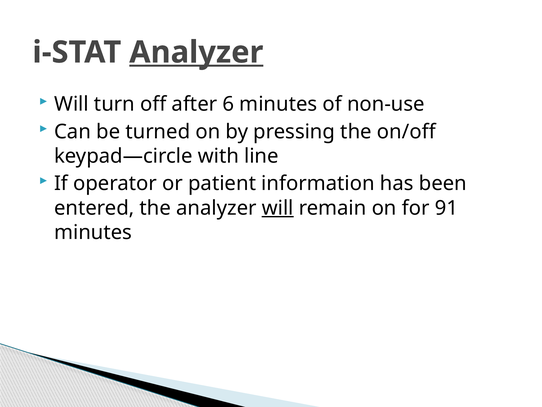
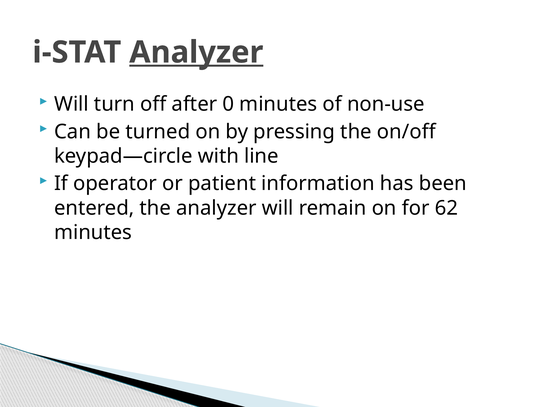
6: 6 -> 0
will at (278, 208) underline: present -> none
91: 91 -> 62
